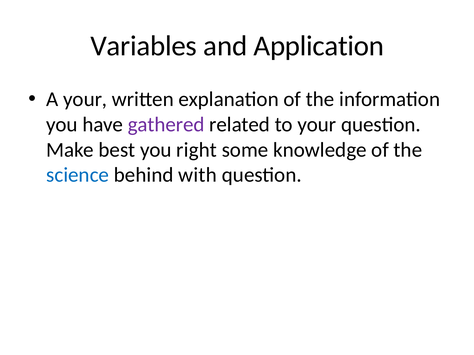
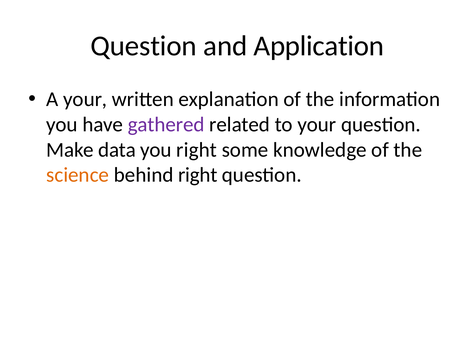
Variables at (144, 46): Variables -> Question
best: best -> data
science colour: blue -> orange
behind with: with -> right
